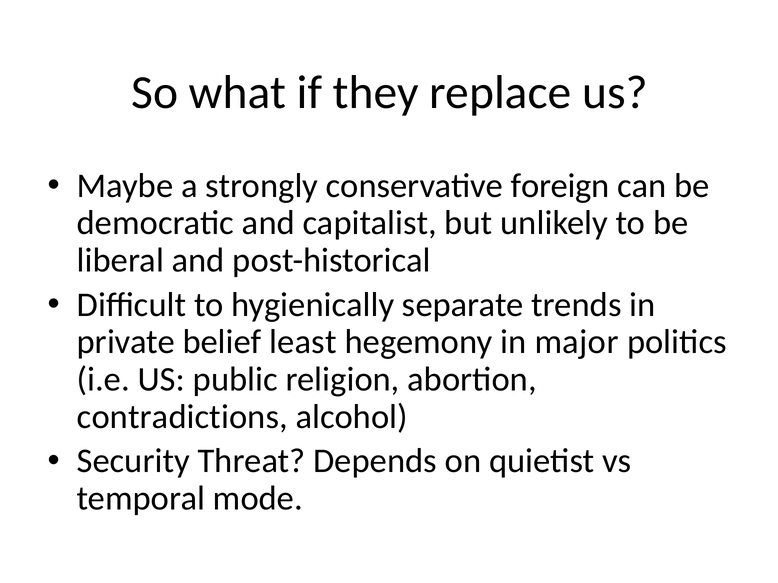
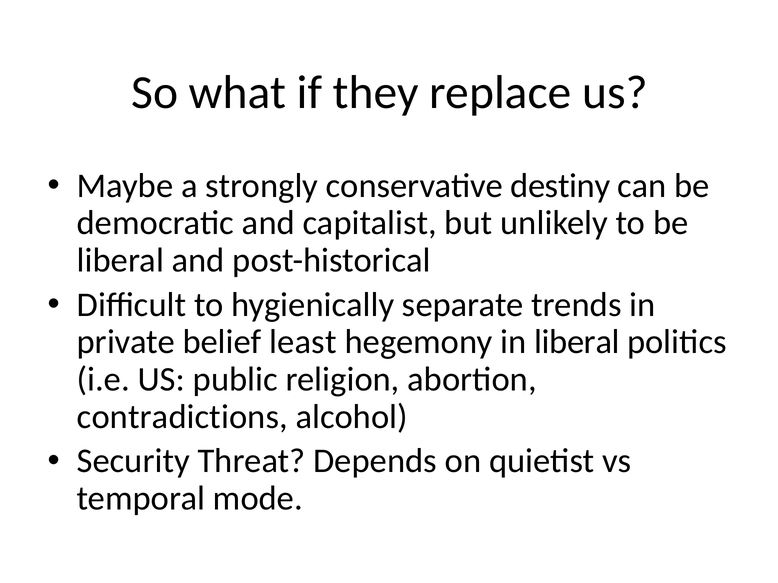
foreign: foreign -> destiny
in major: major -> liberal
